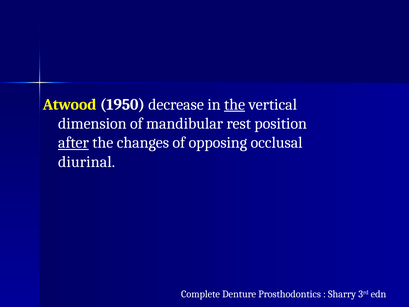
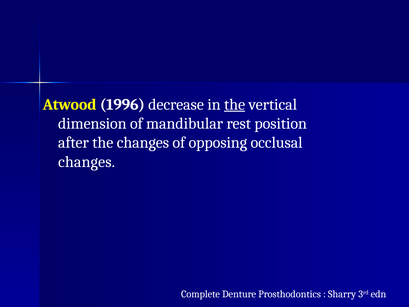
1950: 1950 -> 1996
after underline: present -> none
diurinal at (87, 162): diurinal -> changes
